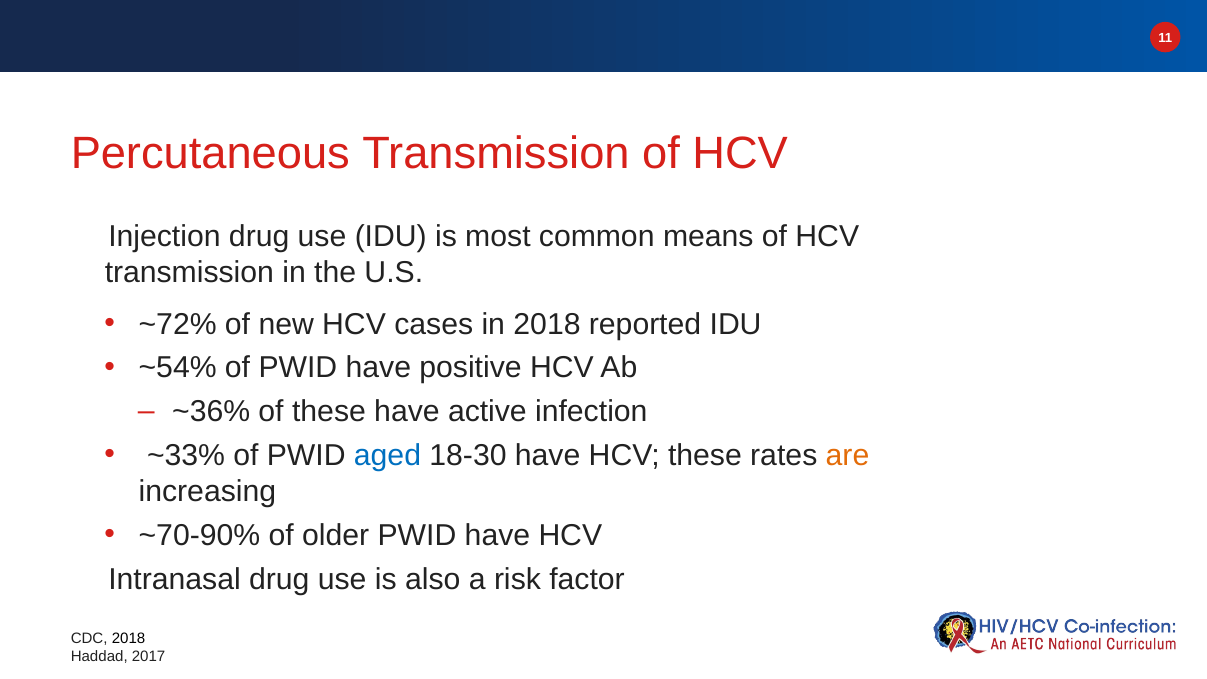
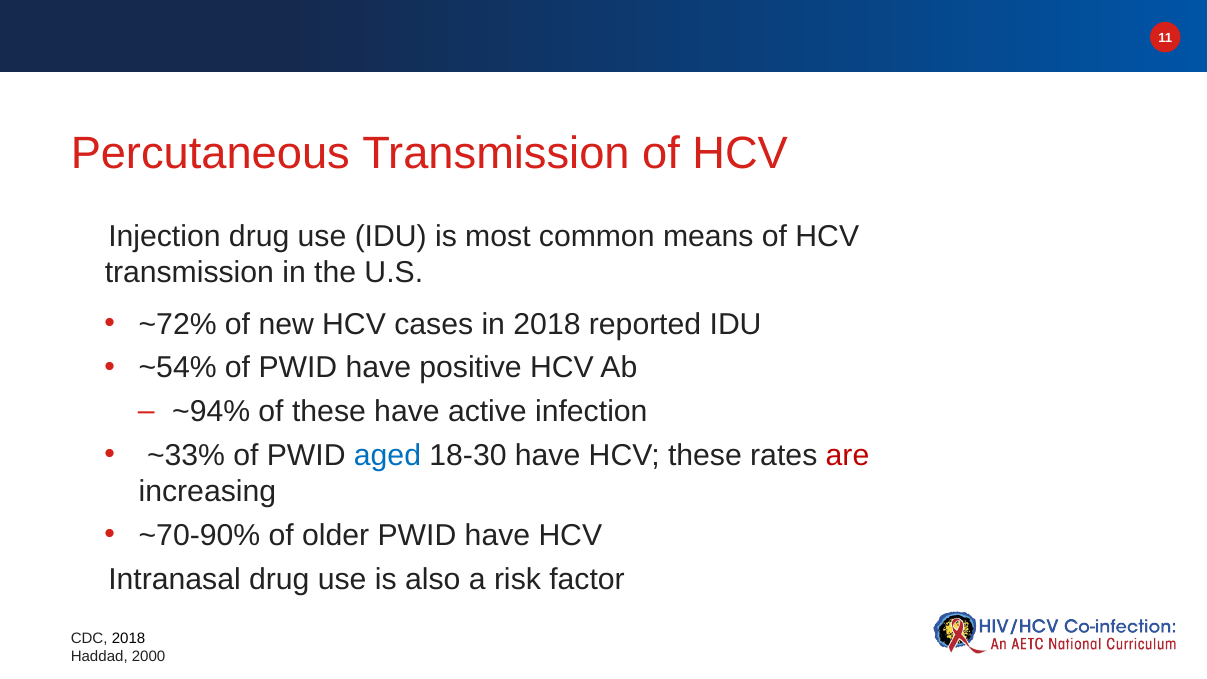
~36%: ~36% -> ~94%
are colour: orange -> red
2017: 2017 -> 2000
